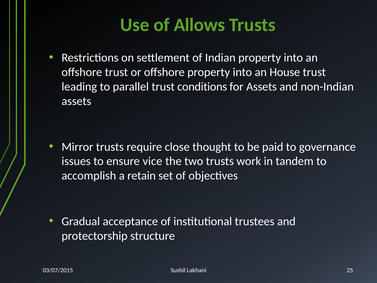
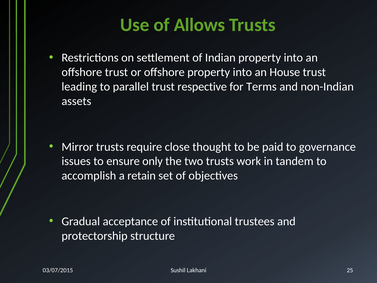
conditions: conditions -> respective
for Assets: Assets -> Terms
vice: vice -> only
